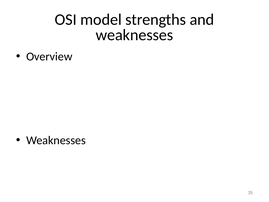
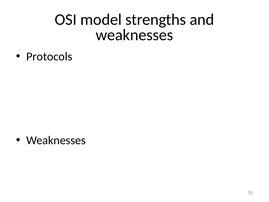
Overview: Overview -> Protocols
